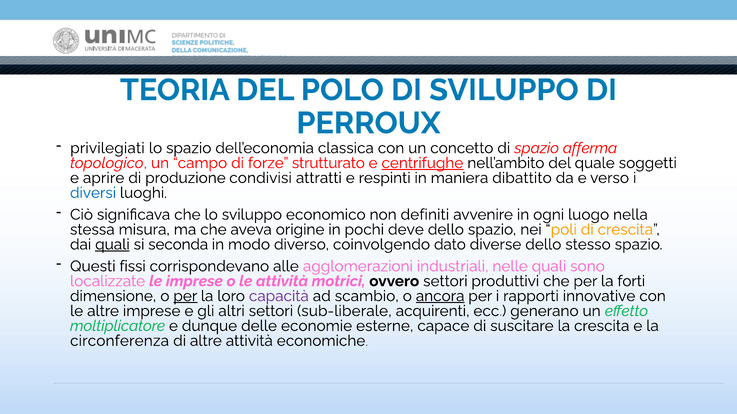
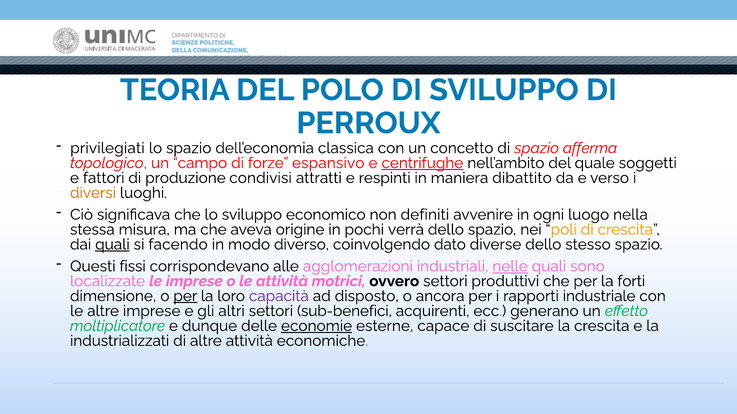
strutturato: strutturato -> espansivo
aprire: aprire -> fattori
diversi colour: blue -> orange
deve: deve -> verrà
seconda: seconda -> facendo
nelle underline: none -> present
scambio: scambio -> disposto
ancora underline: present -> none
innovative: innovative -> industriale
sub-liberale: sub-liberale -> sub-benefici
economie underline: none -> present
circonferenza: circonferenza -> industrializzati
